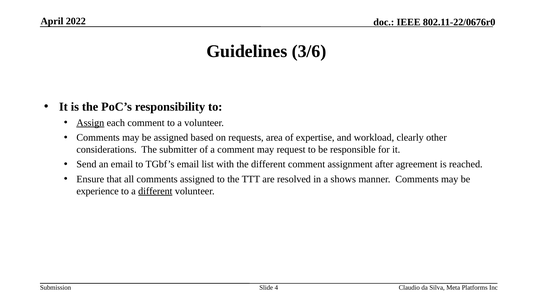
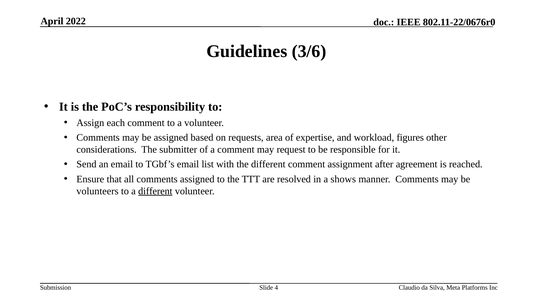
Assign underline: present -> none
clearly: clearly -> figures
experience: experience -> volunteers
